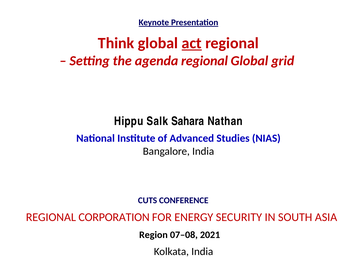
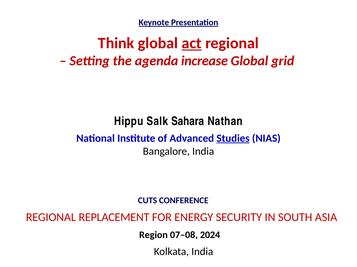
agenda regional: regional -> increase
Studies underline: none -> present
CORPORATION: CORPORATION -> REPLACEMENT
2021: 2021 -> 2024
